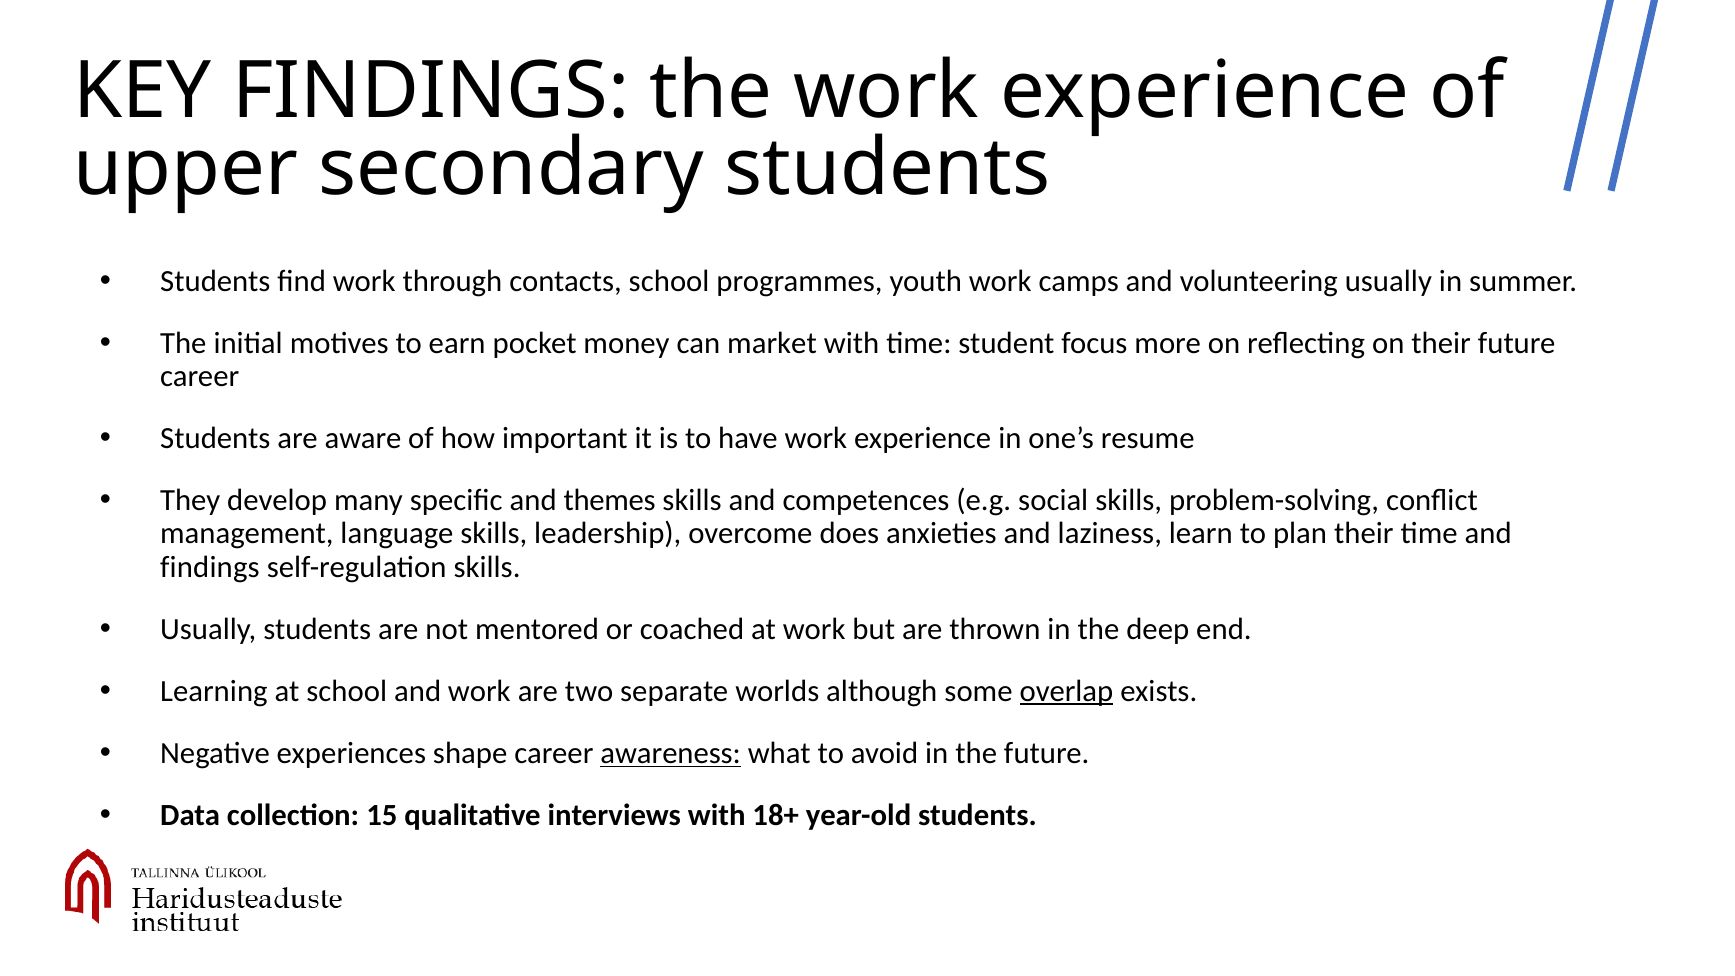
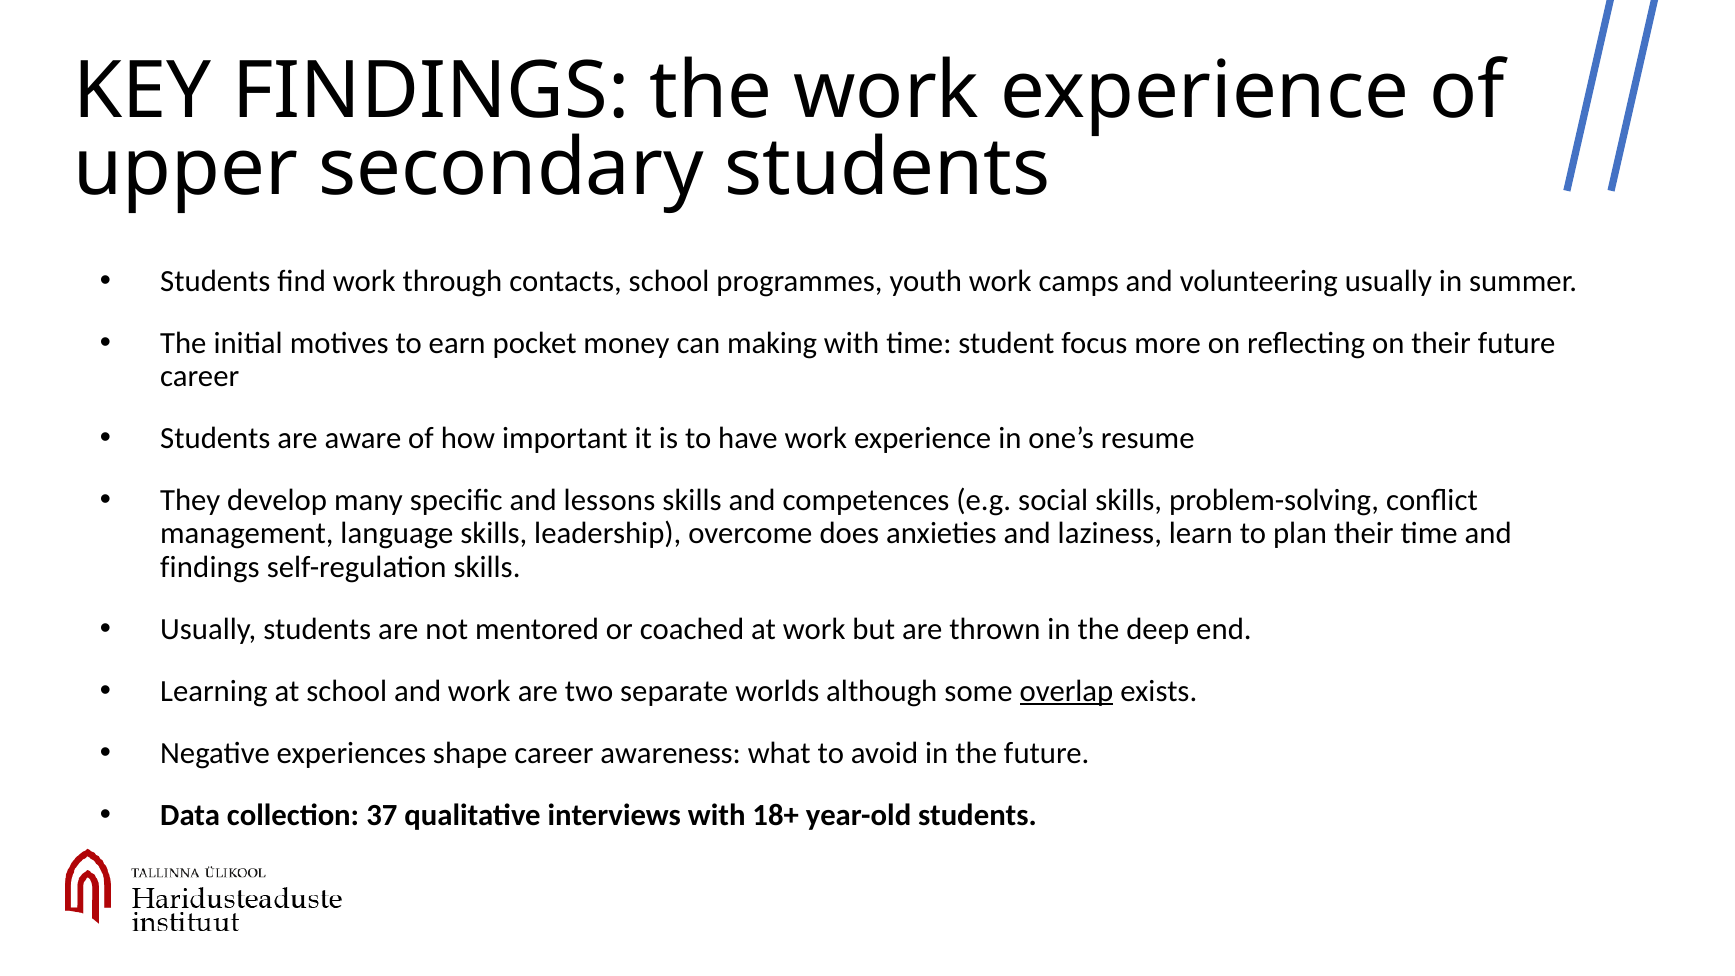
market: market -> making
themes: themes -> lessons
awareness underline: present -> none
15: 15 -> 37
